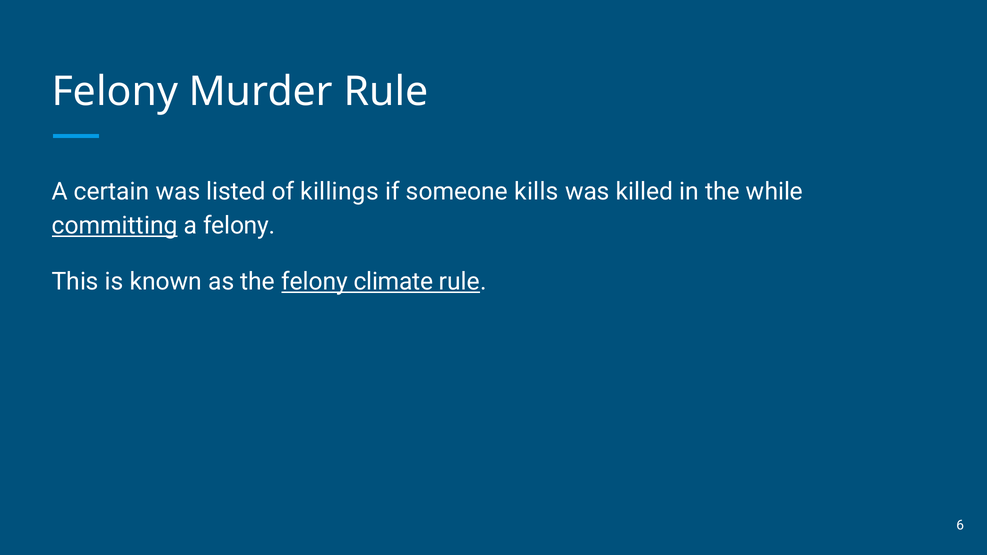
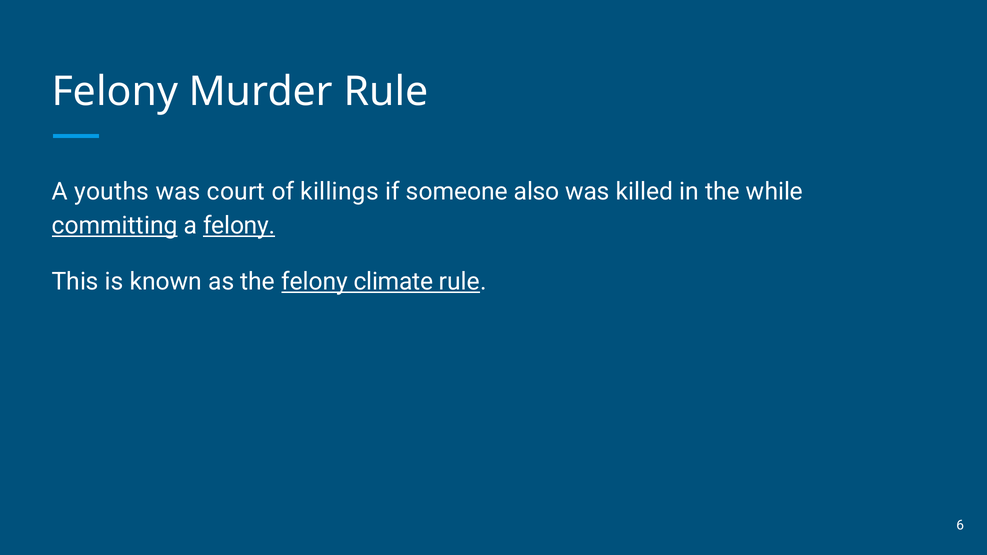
certain: certain -> youths
listed: listed -> court
kills: kills -> also
felony at (239, 226) underline: none -> present
